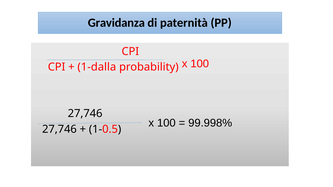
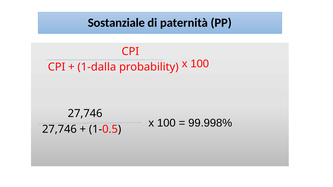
Gravidanza: Gravidanza -> Sostanziale
